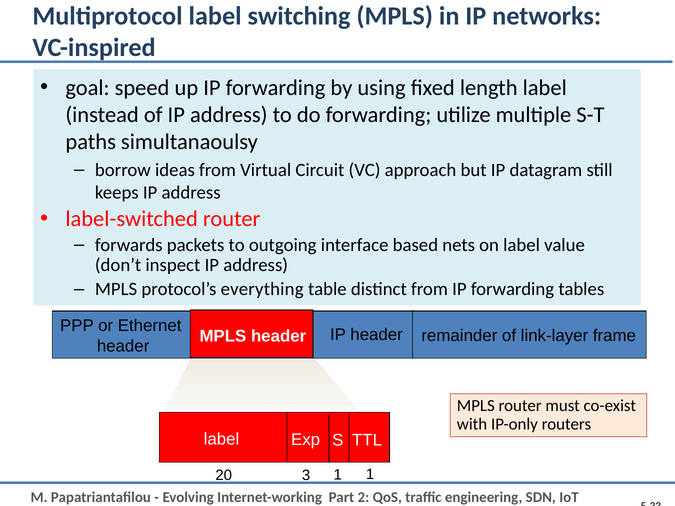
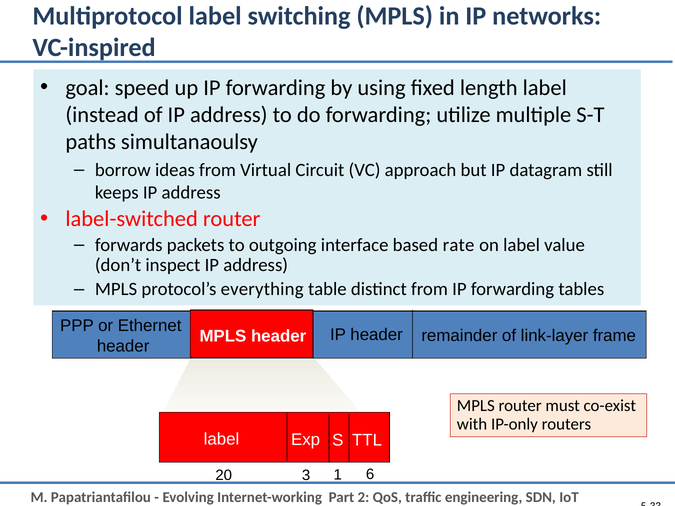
nets: nets -> rate
1 1: 1 -> 6
